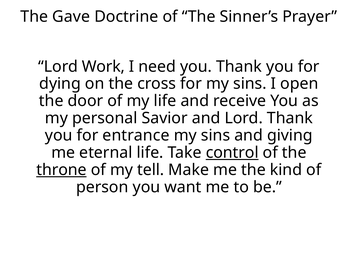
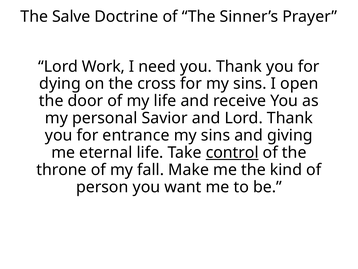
Gave: Gave -> Salve
throne underline: present -> none
tell: tell -> fall
